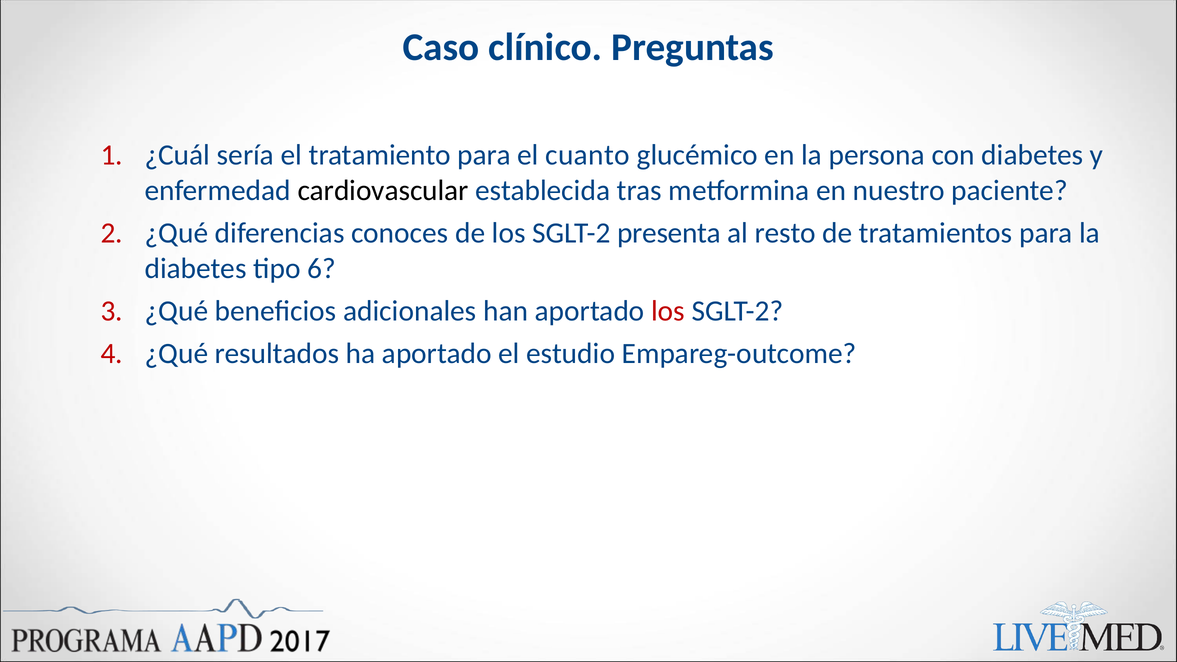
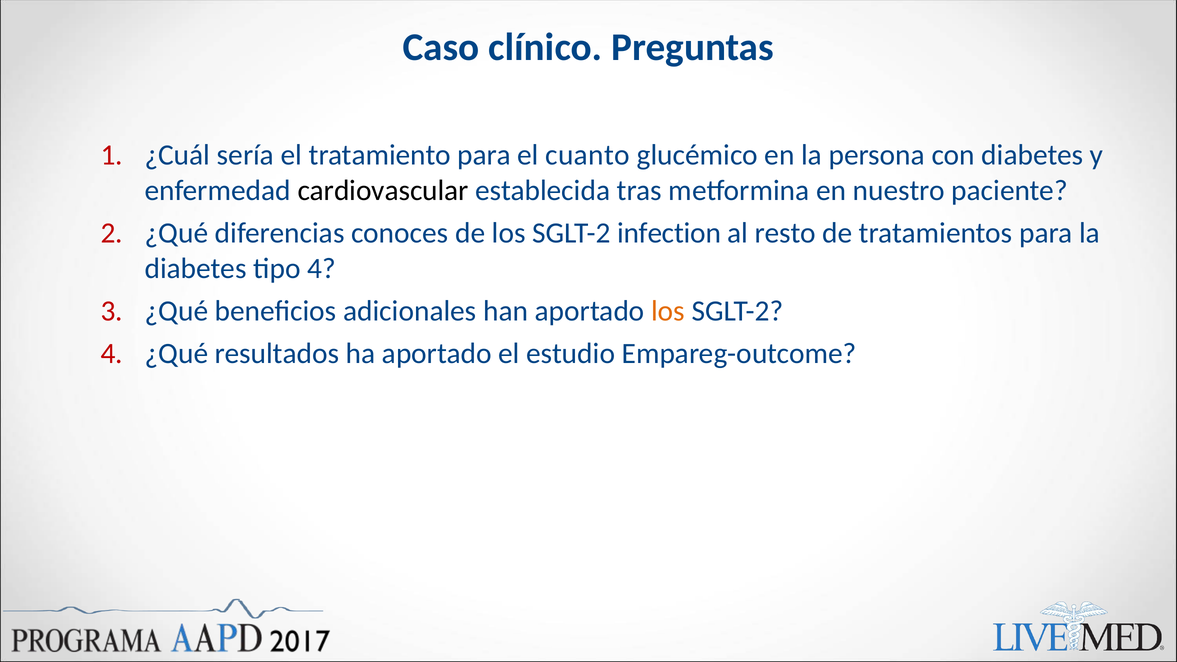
presenta: presenta -> infection
tipo 6: 6 -> 4
los at (668, 311) colour: red -> orange
